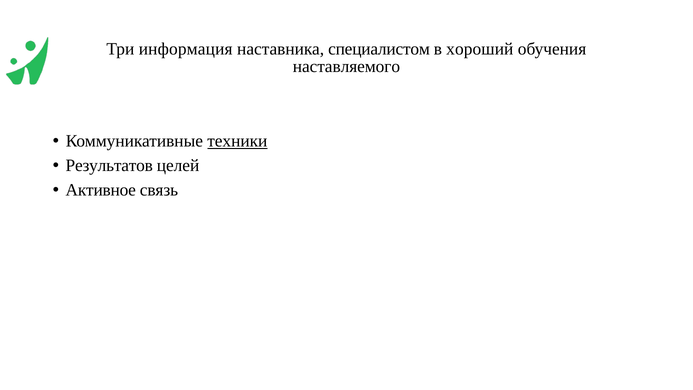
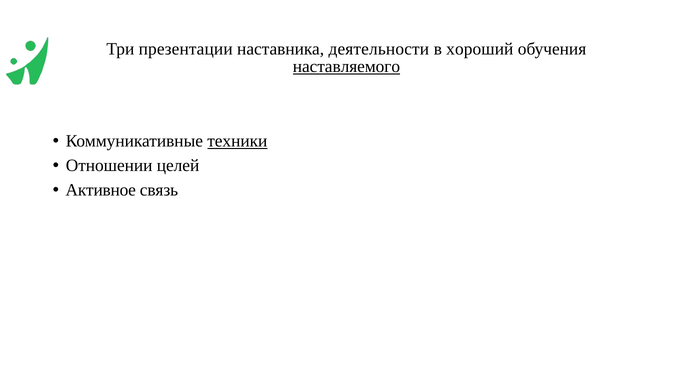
информация: информация -> презентации
специалистом: специалистом -> деятельности
наставляемого underline: none -> present
Результатов: Результатов -> Отношении
